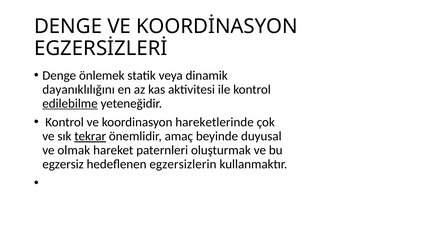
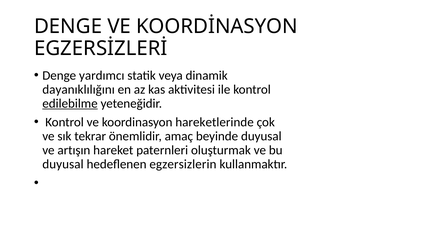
önlemek: önlemek -> yardımcı
tekrar underline: present -> none
olmak: olmak -> artışın
egzersiz at (63, 164): egzersiz -> duyusal
